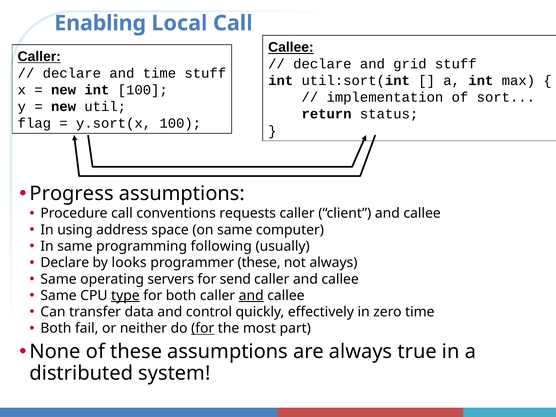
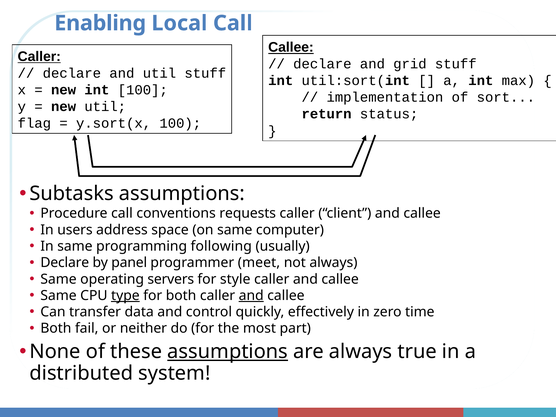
and time: time -> util
Progress: Progress -> Subtasks
using: using -> users
looks: looks -> panel
programmer these: these -> meet
send: send -> style
for at (203, 328) underline: present -> none
assumptions at (228, 352) underline: none -> present
